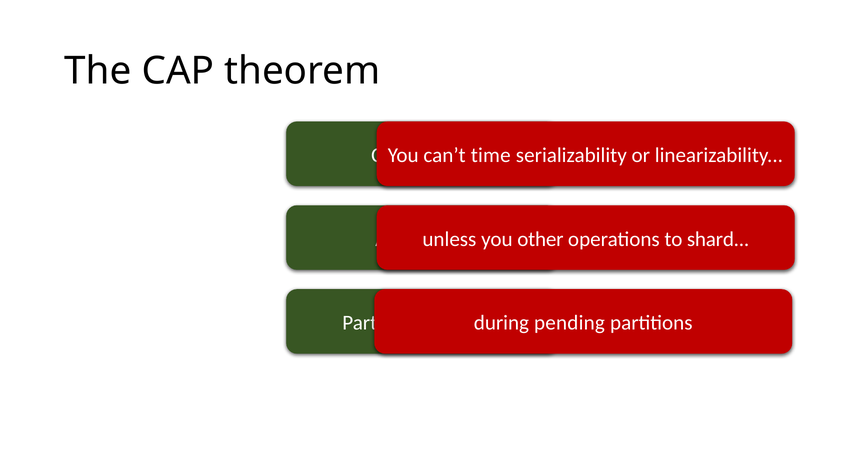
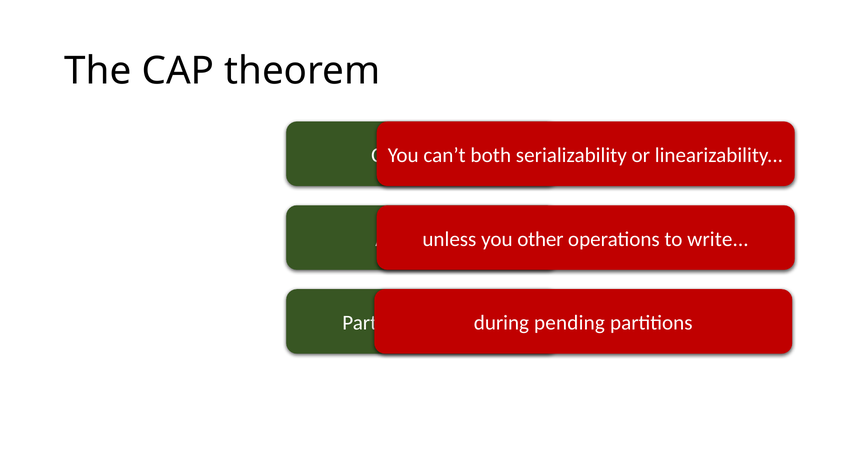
time: time -> both
shard: shard -> write
